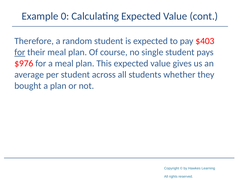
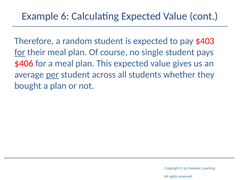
0: 0 -> 6
$976: $976 -> $406
per underline: none -> present
